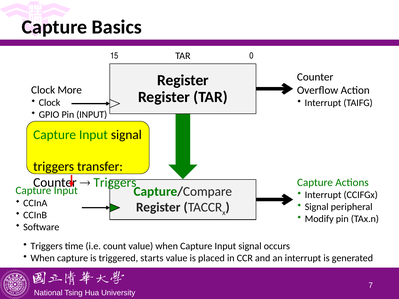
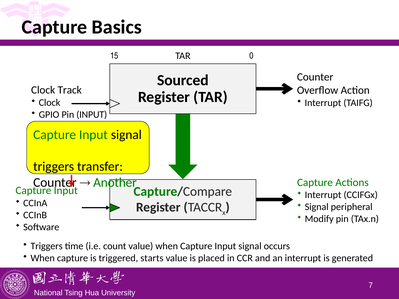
Register at (183, 80): Register -> Sourced
More: More -> Track
Triggers at (115, 183): Triggers -> Another
